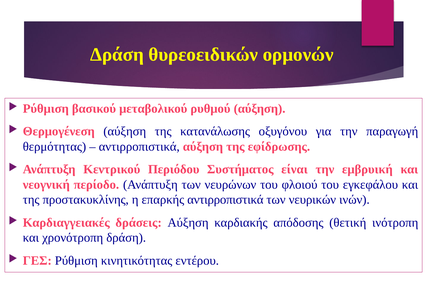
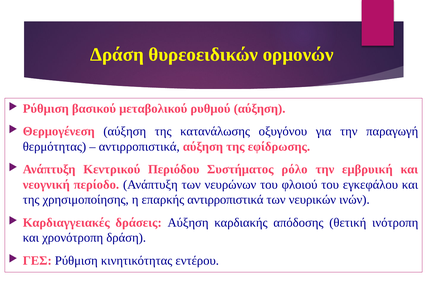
είναι: είναι -> ρόλο
προστακυκλίνης: προστακυκλίνης -> χρησιμοποίησης
